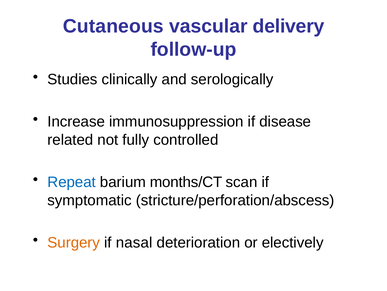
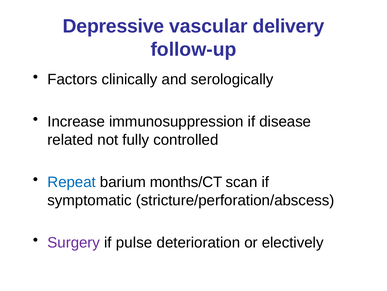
Cutaneous: Cutaneous -> Depressive
Studies: Studies -> Factors
Surgery colour: orange -> purple
nasal: nasal -> pulse
